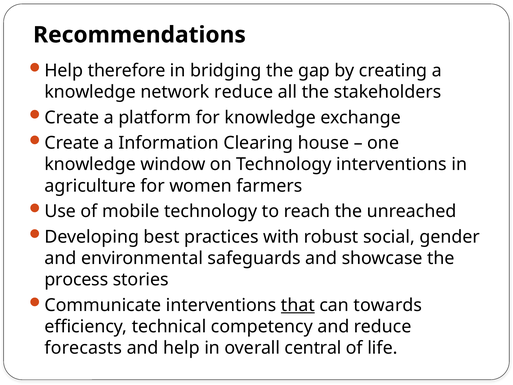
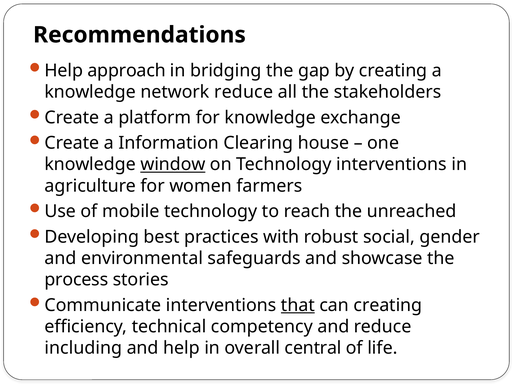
therefore: therefore -> approach
window underline: none -> present
can towards: towards -> creating
forecasts: forecasts -> including
